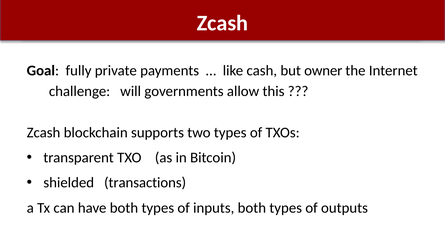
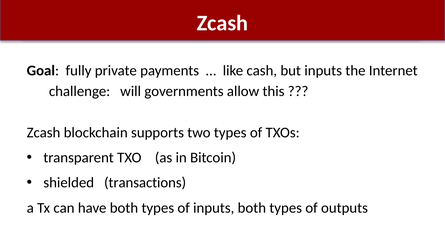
but owner: owner -> inputs
